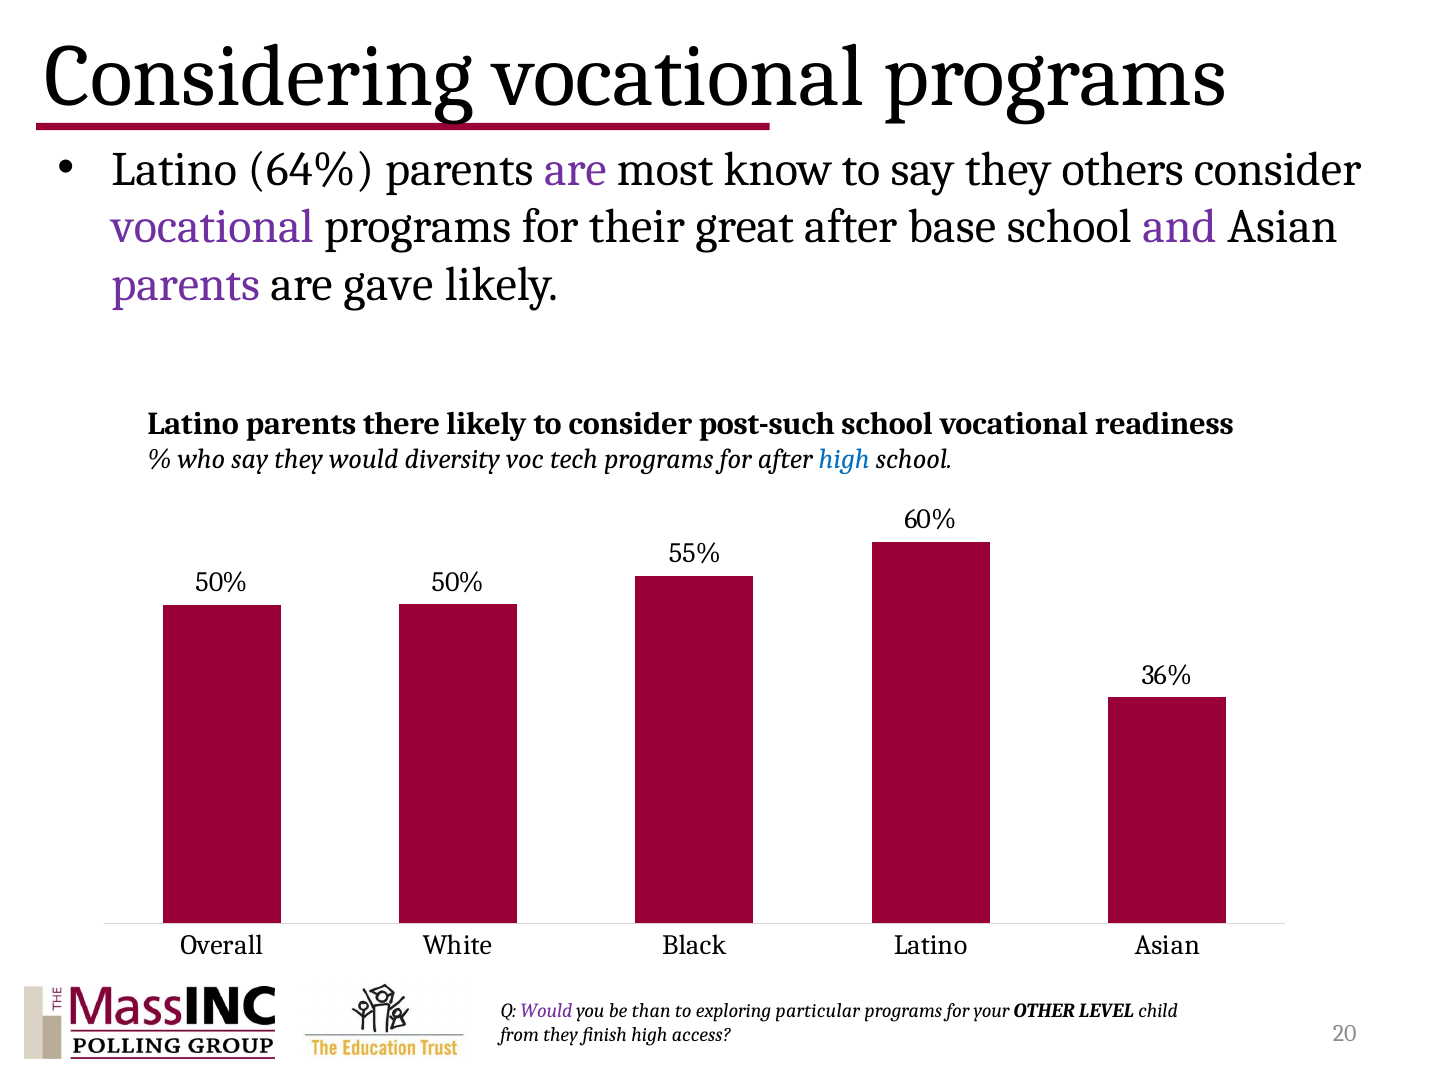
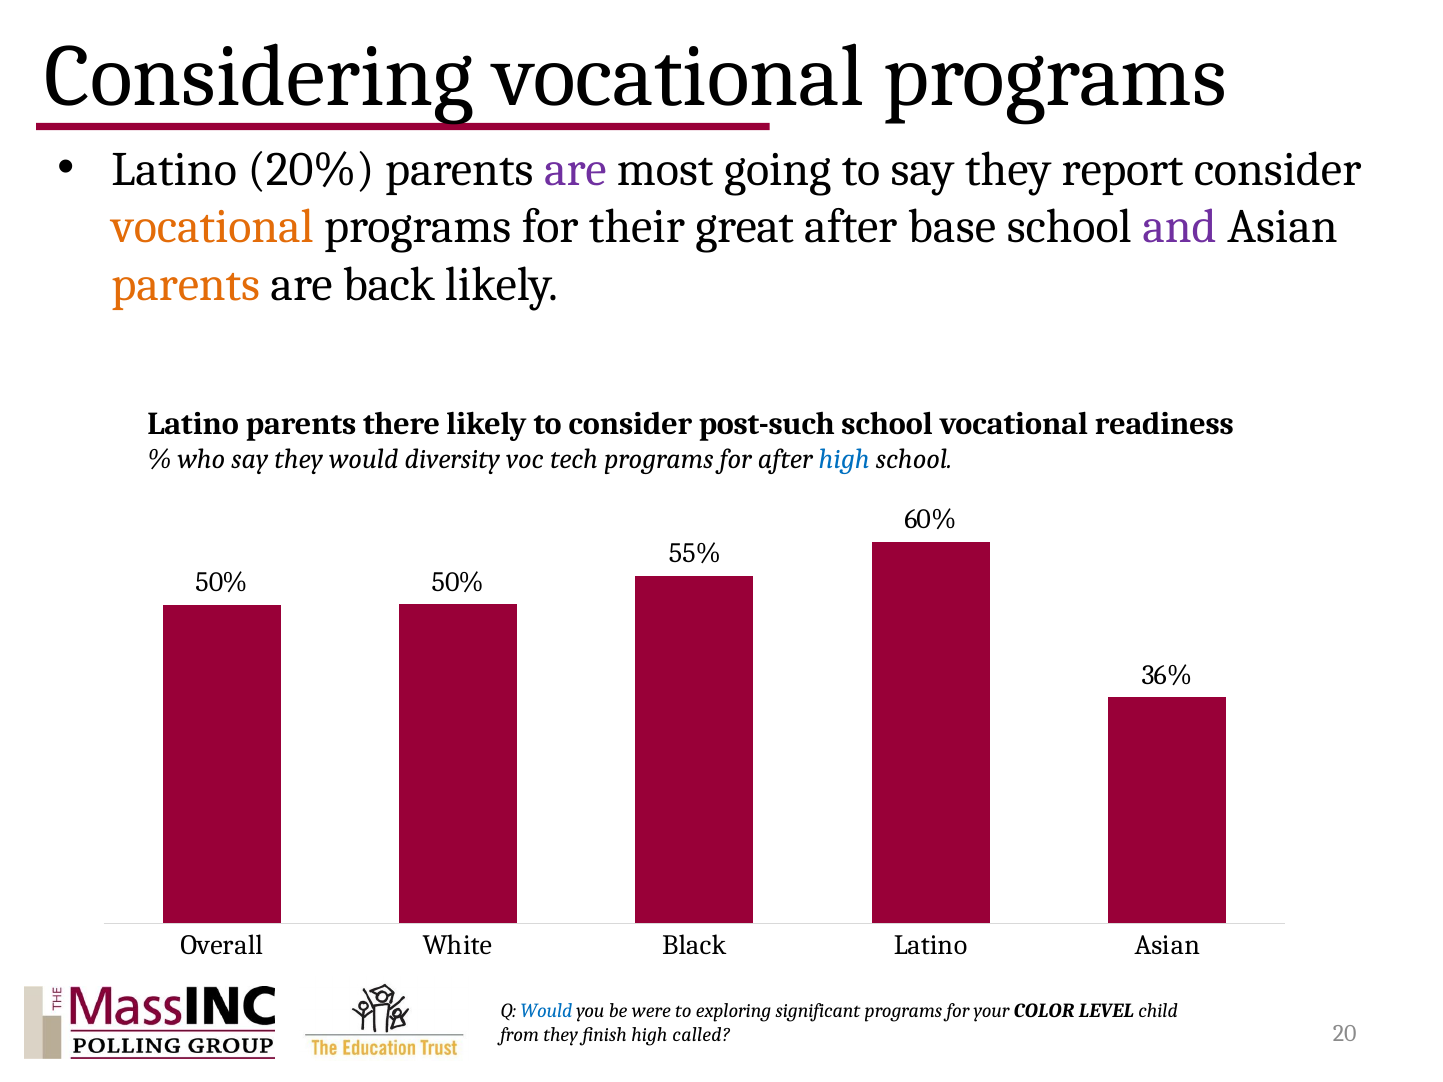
64%: 64% -> 20%
know: know -> going
others: others -> report
vocational at (213, 227) colour: purple -> orange
parents at (186, 285) colour: purple -> orange
gave: gave -> back
Would at (546, 1011) colour: purple -> blue
than: than -> were
particular: particular -> significant
OTHER: OTHER -> COLOR
access: access -> called
